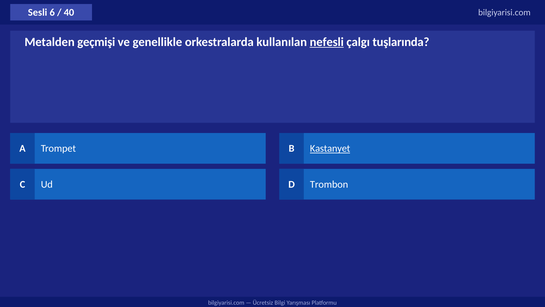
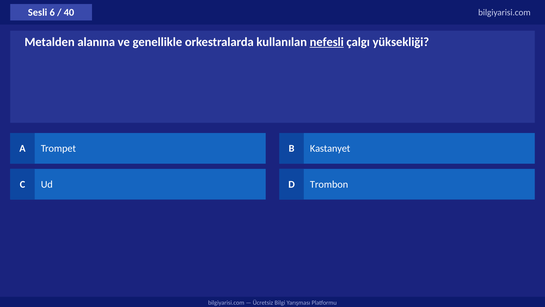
geçmişi: geçmişi -> alanına
tuşlarında: tuşlarında -> yüksekliği
Kastanyet underline: present -> none
